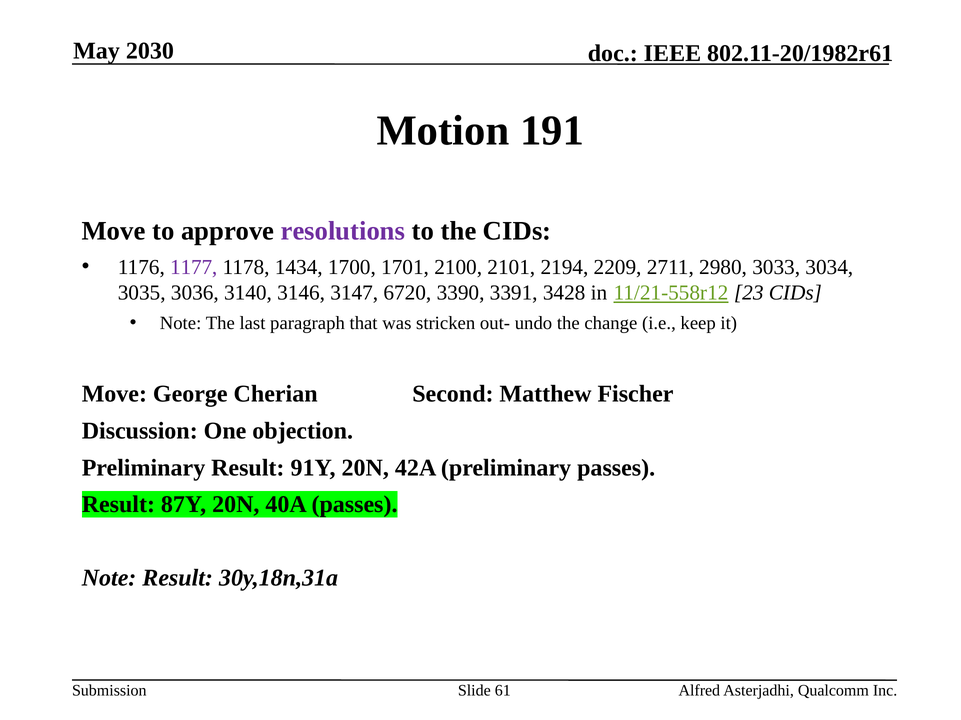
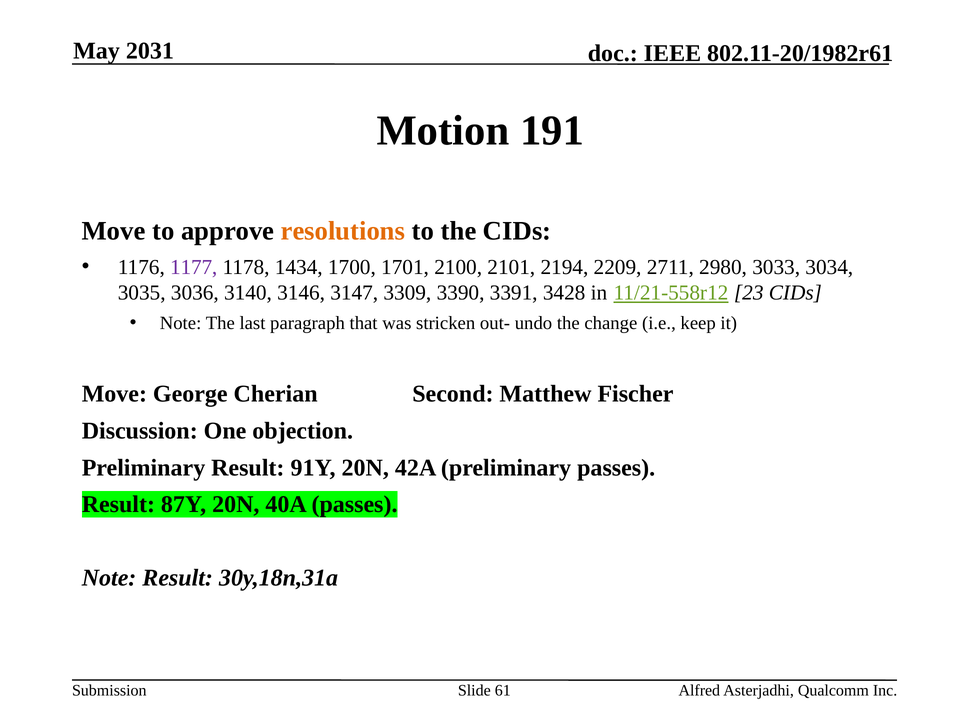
2030: 2030 -> 2031
resolutions colour: purple -> orange
6720: 6720 -> 3309
